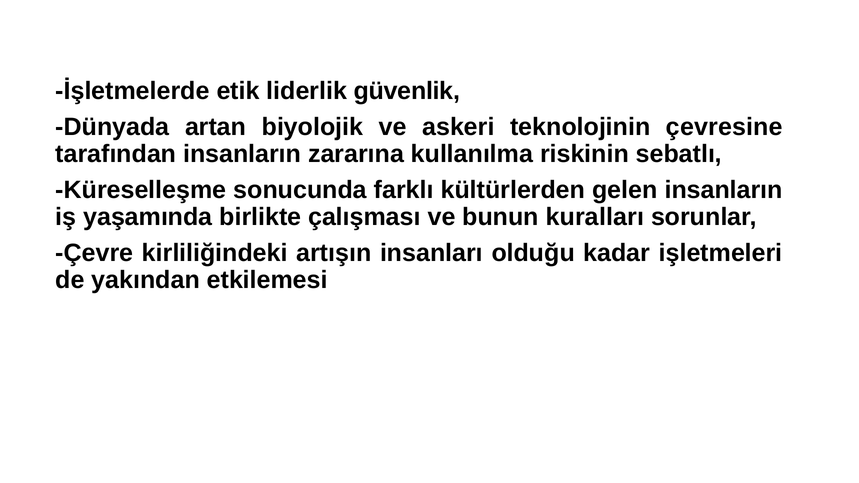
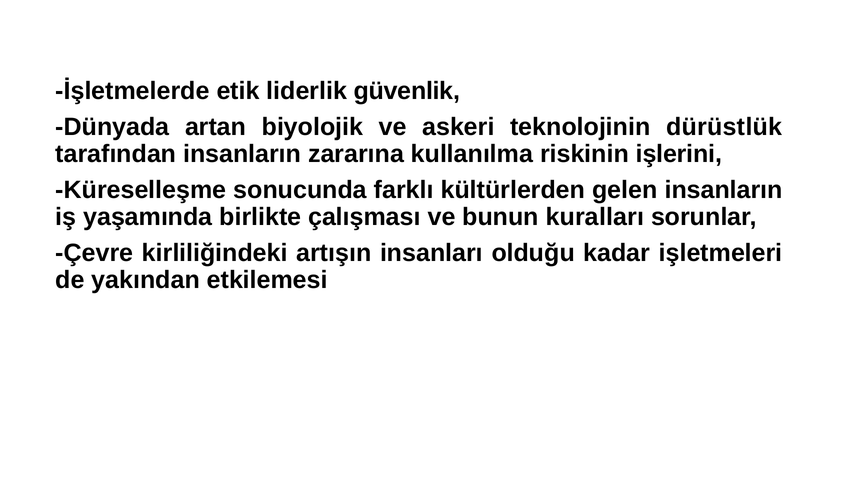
çevresine: çevresine -> dürüstlük
sebatlı: sebatlı -> işlerini
